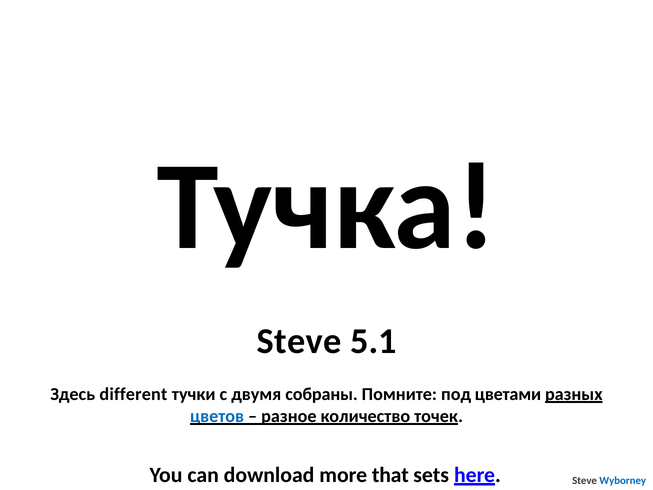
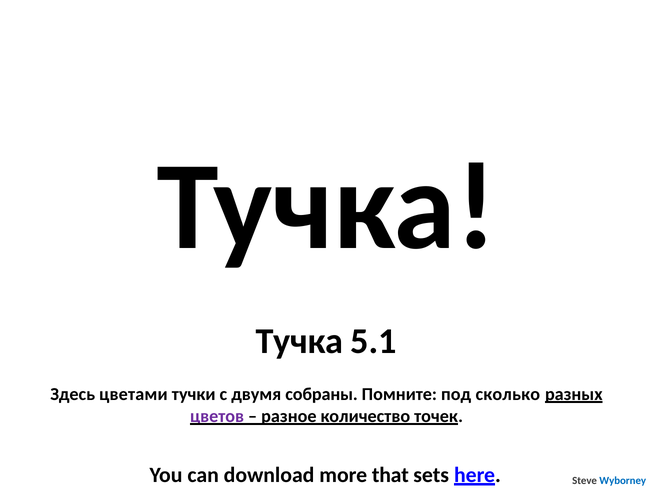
Steve at (299, 341): Steve -> Тучка
different: different -> цветами
цветами: цветами -> сколько
цветов colour: blue -> purple
